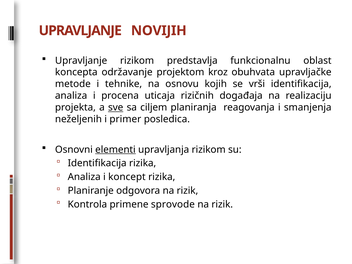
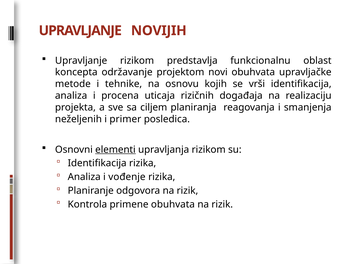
kroz: kroz -> novi
sve underline: present -> none
koncept: koncept -> vođenje
primene sprovode: sprovode -> obuhvata
